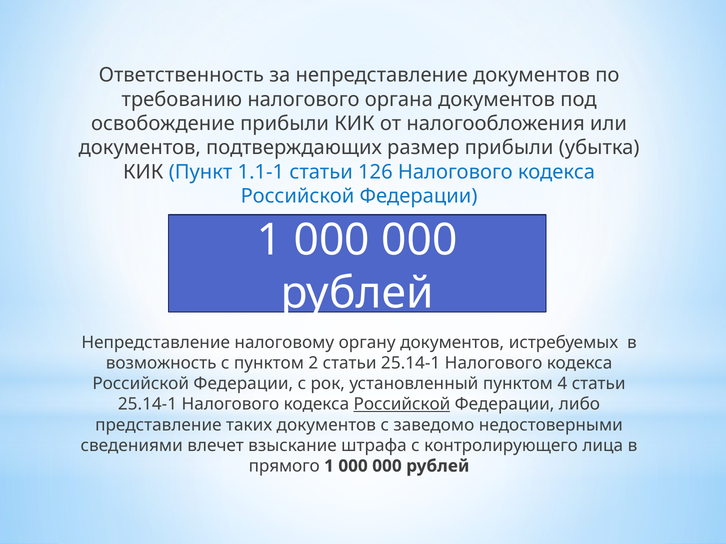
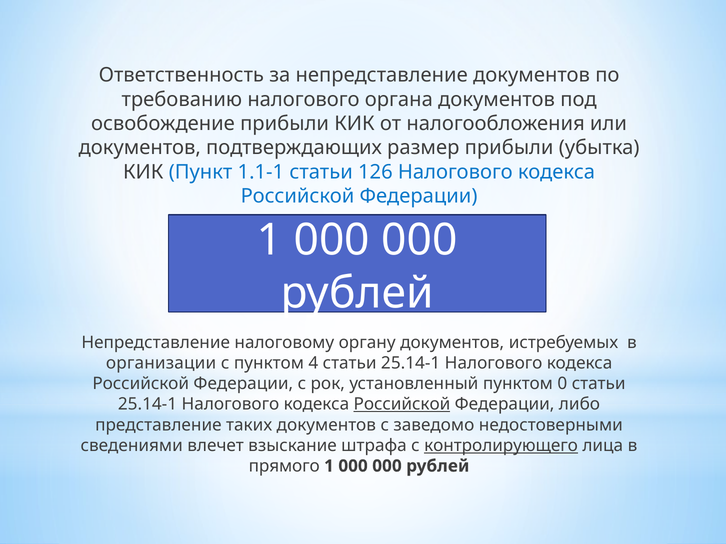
возможность: возможность -> организации
2: 2 -> 4
4: 4 -> 0
контролирующего underline: none -> present
